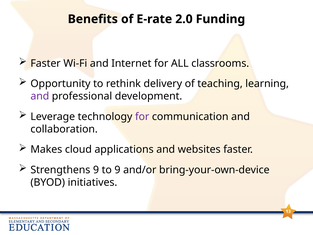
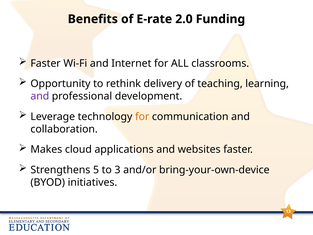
for at (142, 117) colour: purple -> orange
Strengthens 9: 9 -> 5
to 9: 9 -> 3
